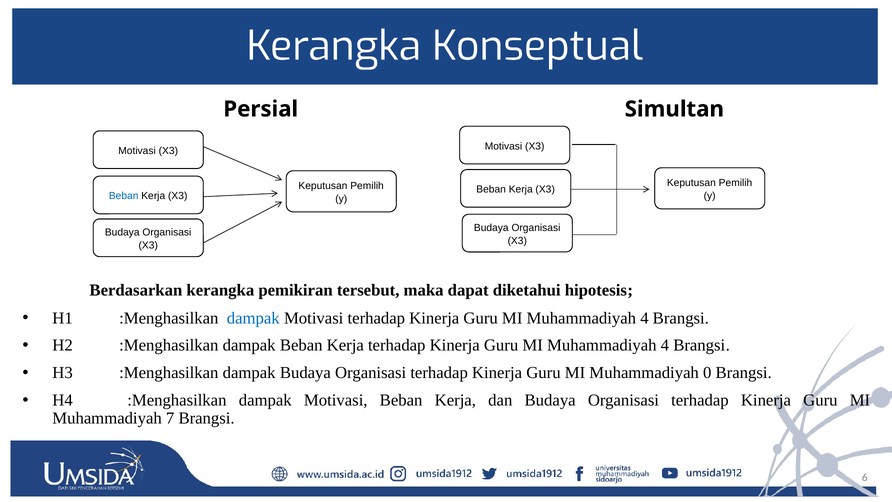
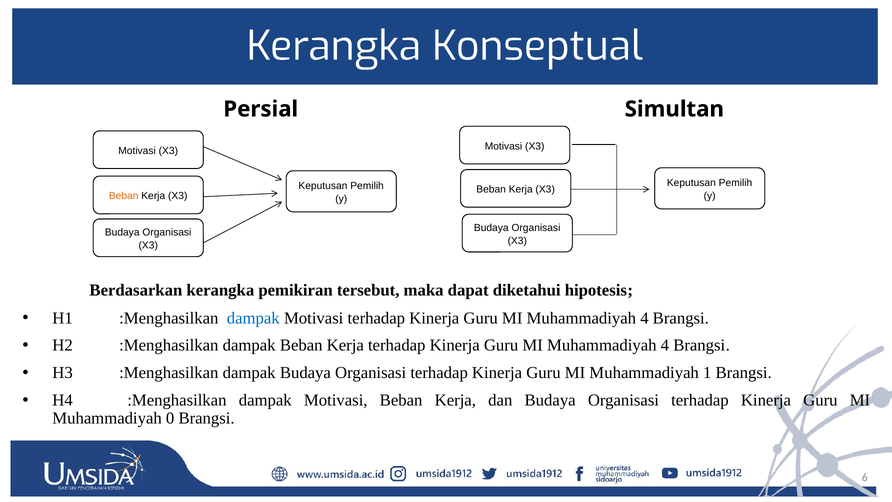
Beban at (124, 196) colour: blue -> orange
0: 0 -> 1
7: 7 -> 0
